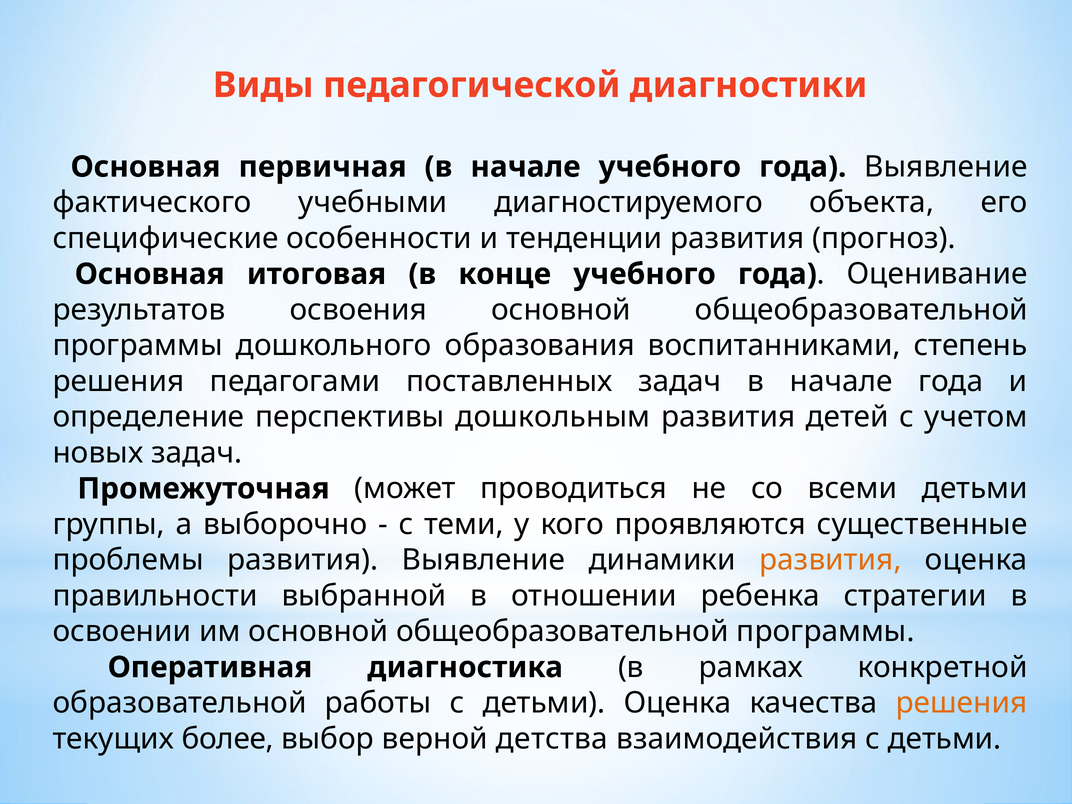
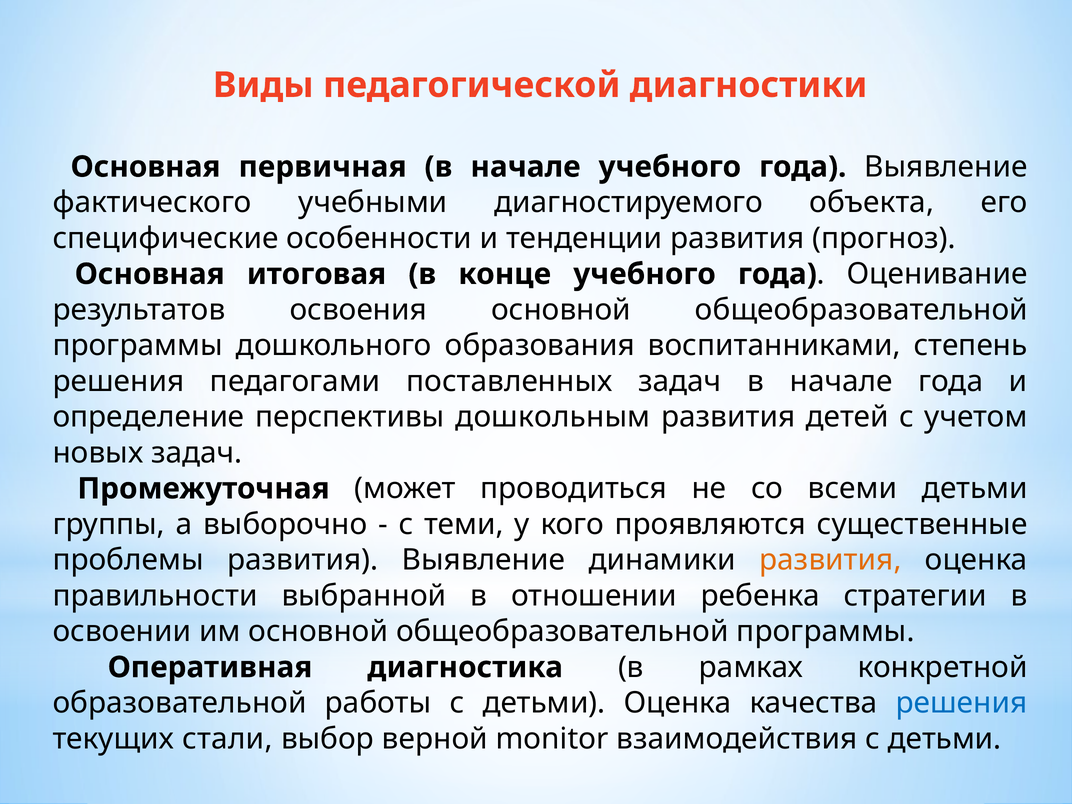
решения at (961, 703) colour: orange -> blue
более: более -> стали
детства: детства -> monitor
